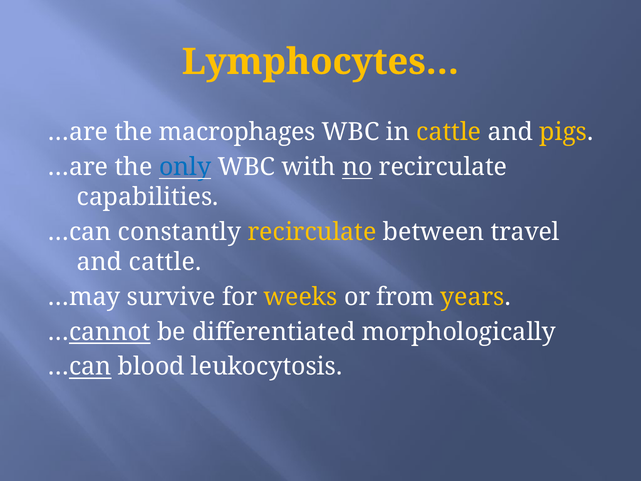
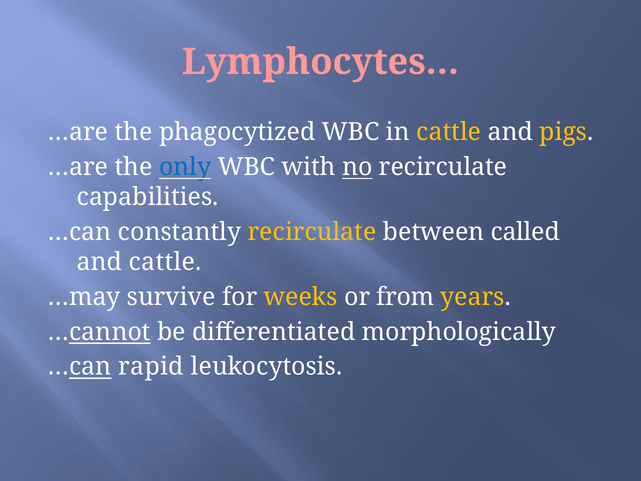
Lymphocytes… colour: yellow -> pink
macrophages: macrophages -> phagocytized
travel: travel -> called
blood: blood -> rapid
